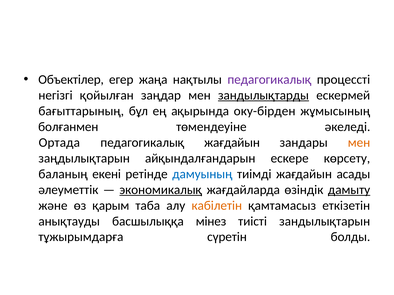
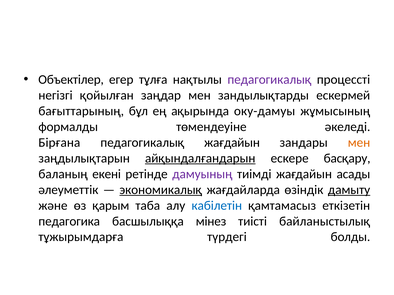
жаңа: жаңа -> тұлға
зандылықтарды underline: present -> none
оку-бірден: оку-бірден -> оку-дамуы
болғанмен: болғанмен -> формалды
Ортада: Ортада -> Бірғана
айқындалғандарын underline: none -> present
көрсету: көрсету -> басқару
дамуының colour: blue -> purple
кабілетін colour: orange -> blue
анықтауды: анықтауды -> педагогика
зандылықтарын: зандылықтарын -> байланыстылық
сүретін: сүретін -> түрдегі
